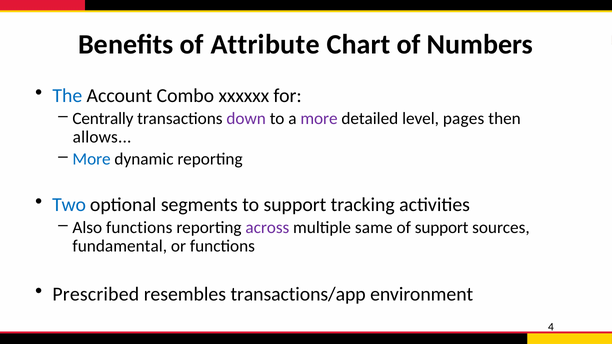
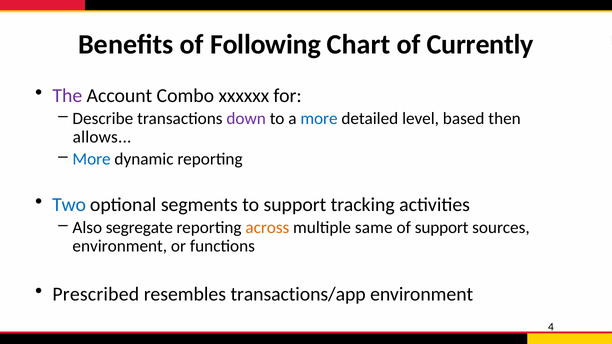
Attribute: Attribute -> Following
Numbers: Numbers -> Currently
The colour: blue -> purple
Centrally: Centrally -> Describe
more at (319, 119) colour: purple -> blue
pages: pages -> based
Also functions: functions -> segregate
across colour: purple -> orange
fundamental at (120, 246): fundamental -> environment
